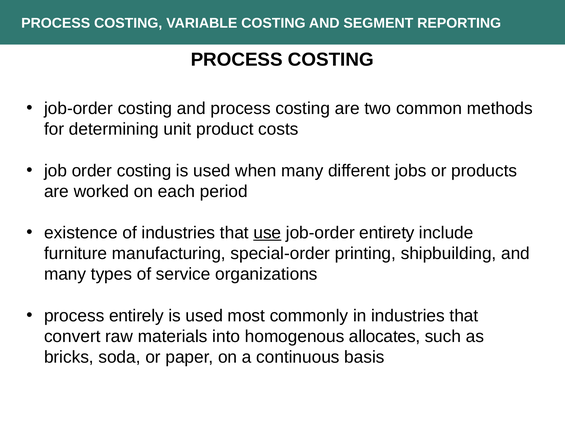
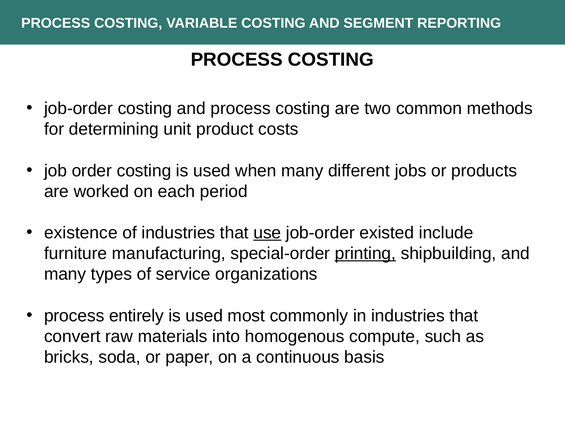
entirety: entirety -> existed
printing underline: none -> present
allocates: allocates -> compute
